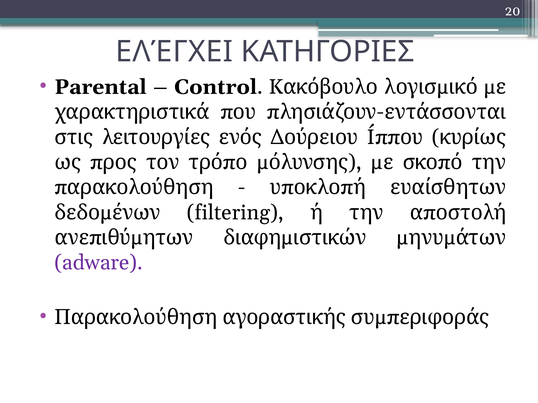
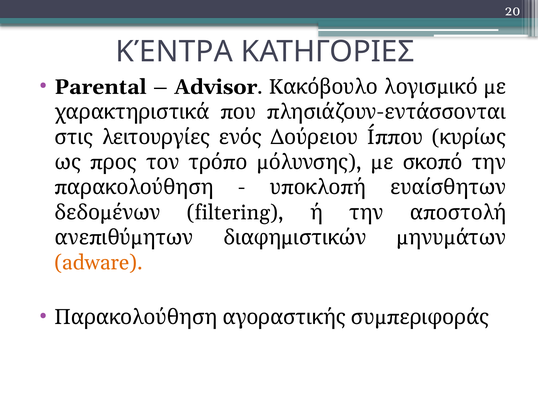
ΕΛΈΓΧΕΙ: ΕΛΈΓΧΕΙ -> ΚΈΝΤΡΑ
Control: Control -> Advisor
adware colour: purple -> orange
